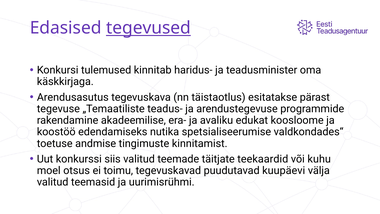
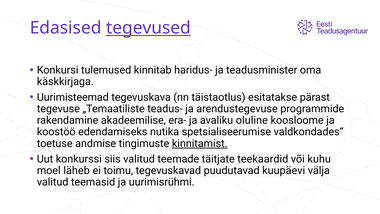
Arendusasutus: Arendusasutus -> Uurimisteemad
edukat: edukat -> oluline
kinnitamist underline: none -> present
otsus: otsus -> läheb
